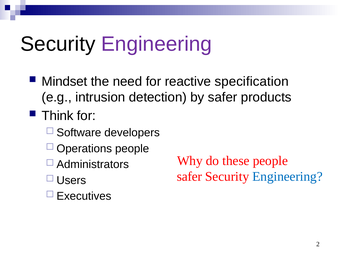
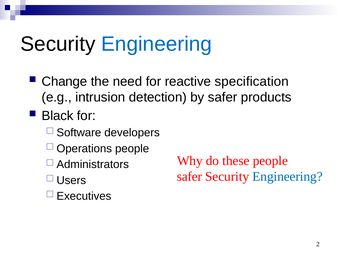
Engineering at (157, 44) colour: purple -> blue
Mindset: Mindset -> Change
Think: Think -> Black
